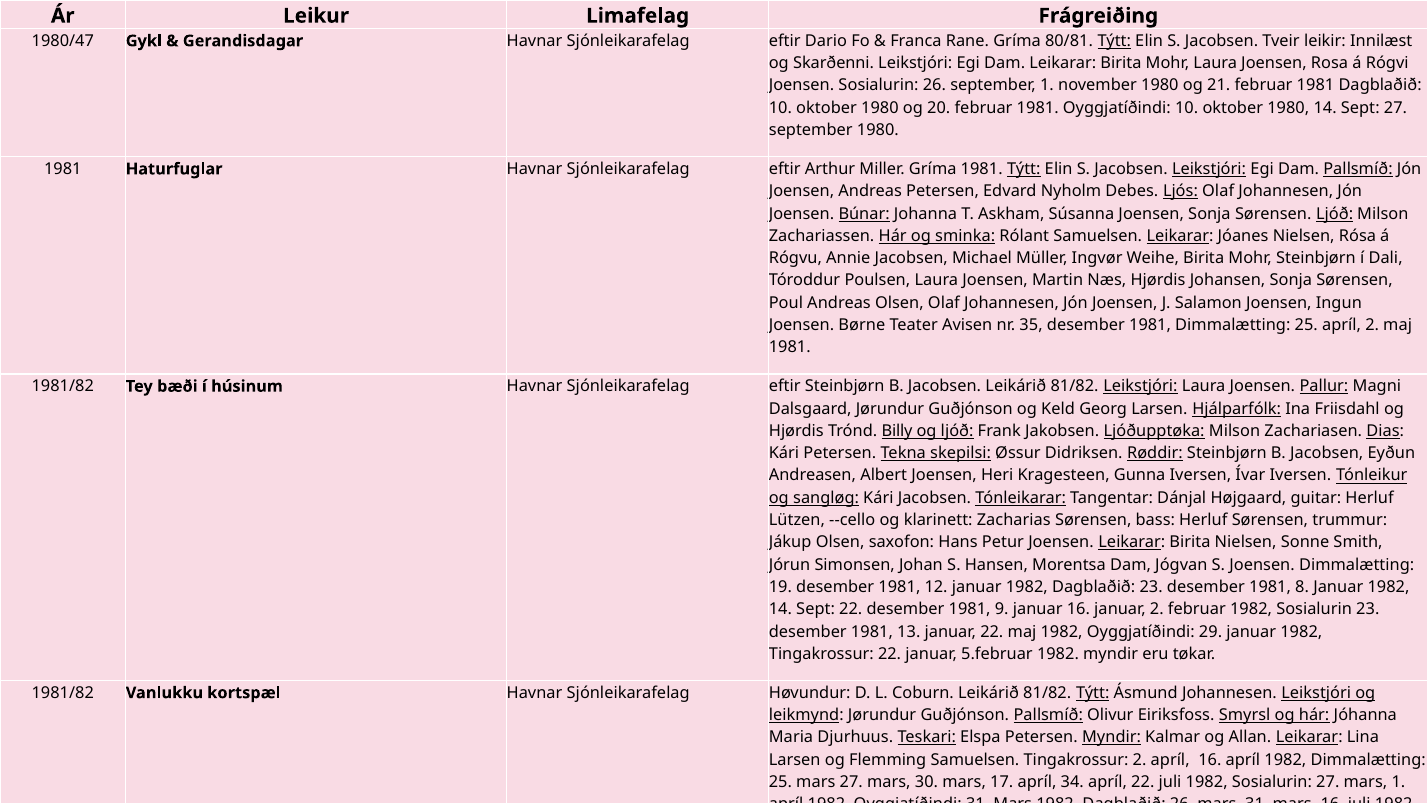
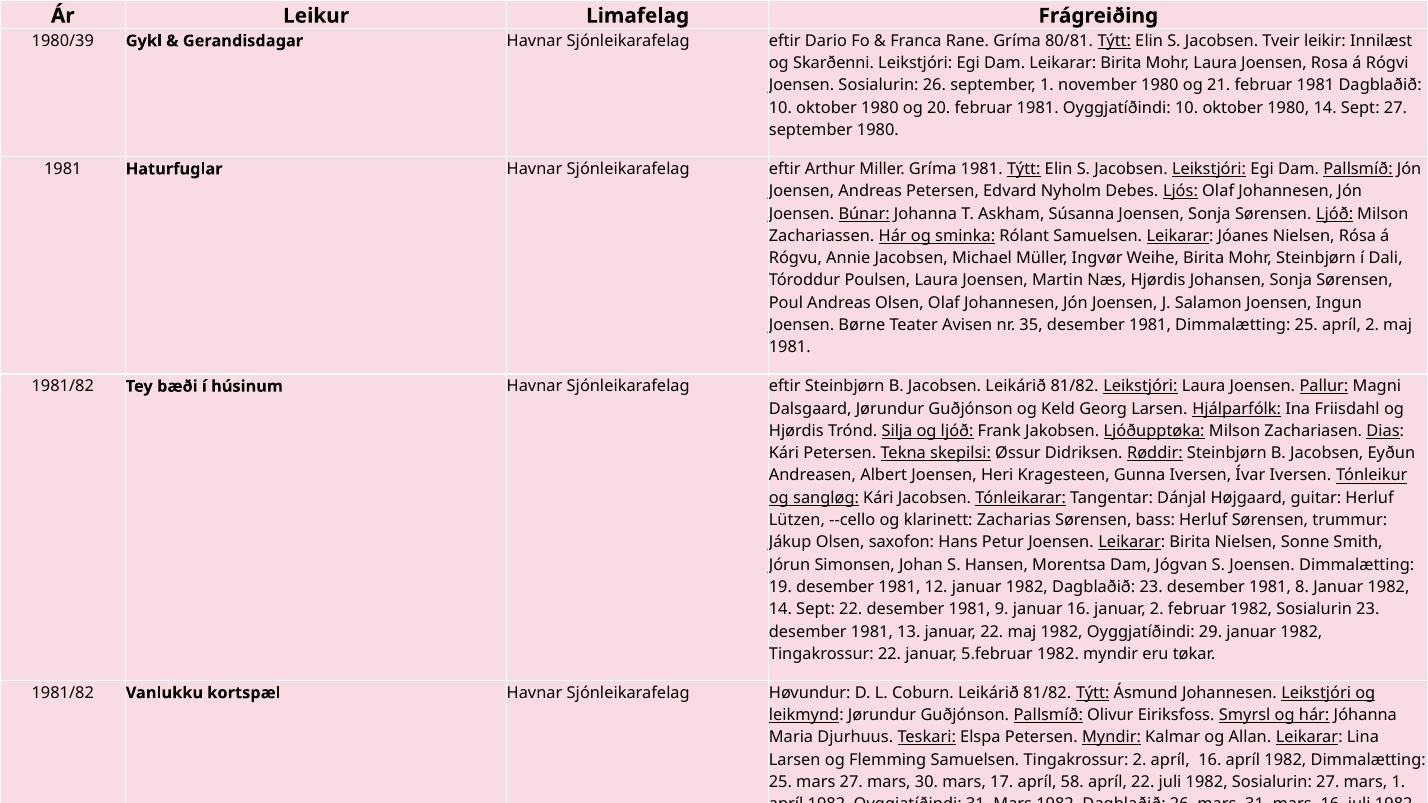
1980/47: 1980/47 -> 1980/39
Billy: Billy -> Silja
34: 34 -> 58
